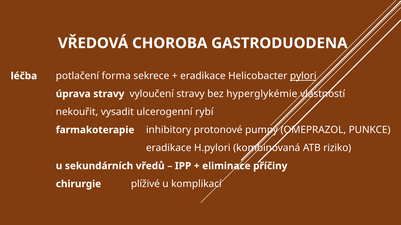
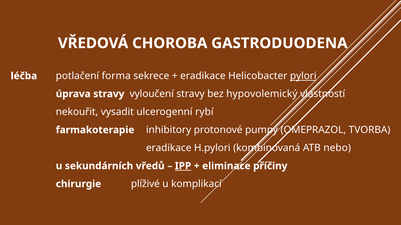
hyperglykémie: hyperglykémie -> hypovolemický
PUNKCE: PUNKCE -> TVORBA
riziko: riziko -> nebo
IPP underline: none -> present
